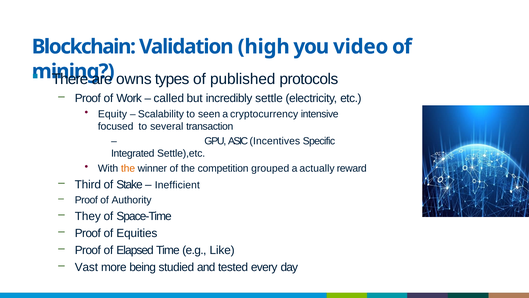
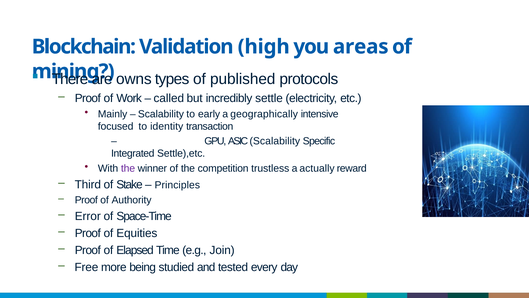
video: video -> areas
Equity: Equity -> Mainly
seen: seen -> early
cryptocurrency: cryptocurrency -> geographically
several: several -> identity
ASIC Incentives: Incentives -> Scalability
the at (128, 168) colour: orange -> purple
grouped: grouped -> trustless
Inefficient: Inefficient -> Principles
They: They -> Error
Like: Like -> Join
Vast: Vast -> Free
